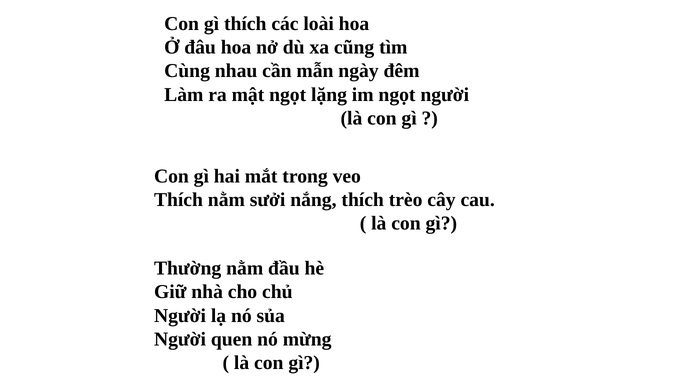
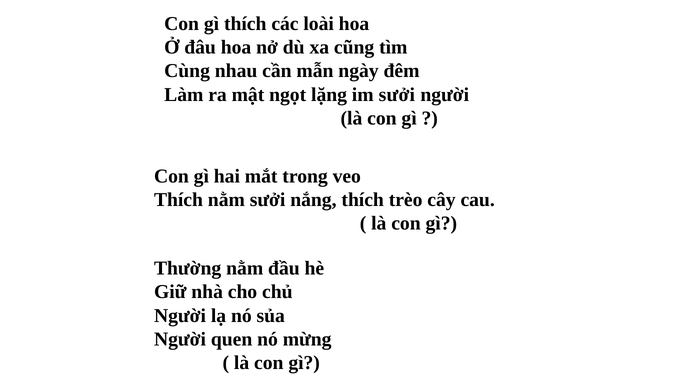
im ngọt: ngọt -> sưởi
